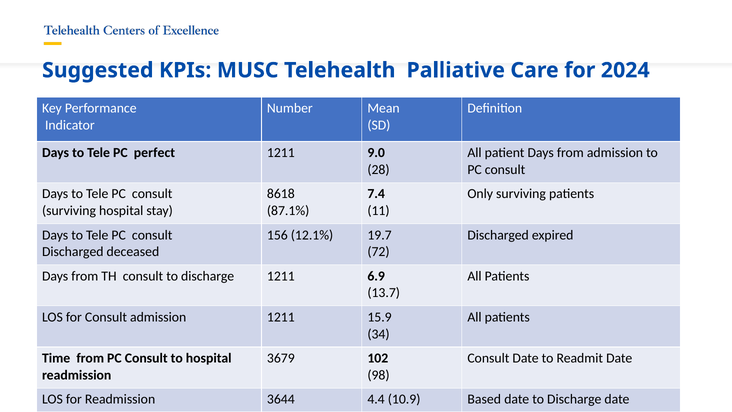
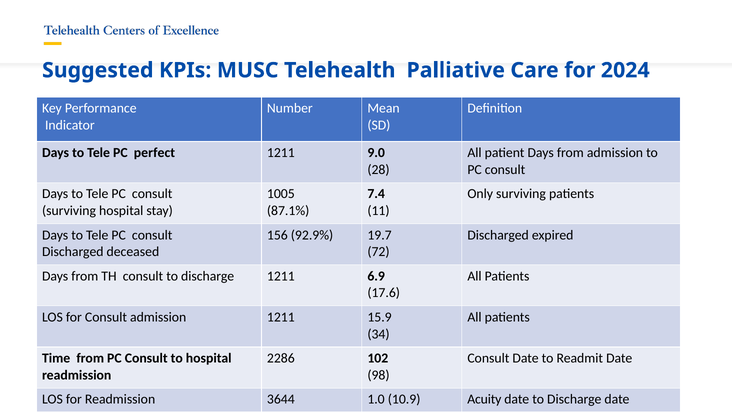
8618: 8618 -> 1005
12.1%: 12.1% -> 92.9%
13.7: 13.7 -> 17.6
3679: 3679 -> 2286
4.4: 4.4 -> 1.0
Based: Based -> Acuity
